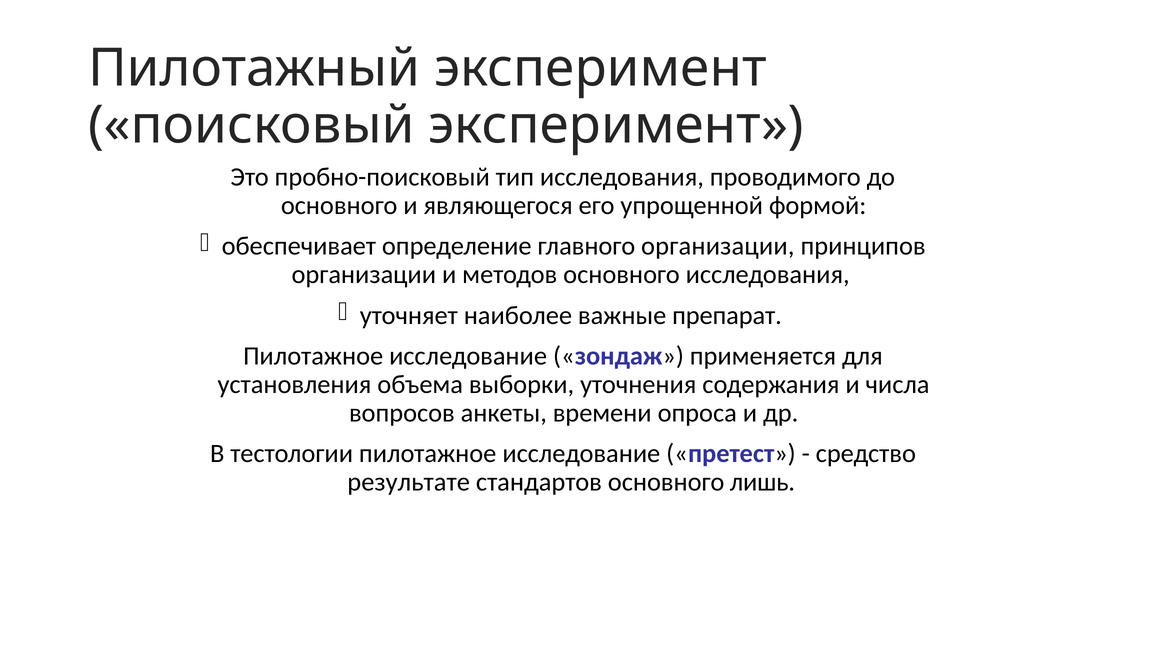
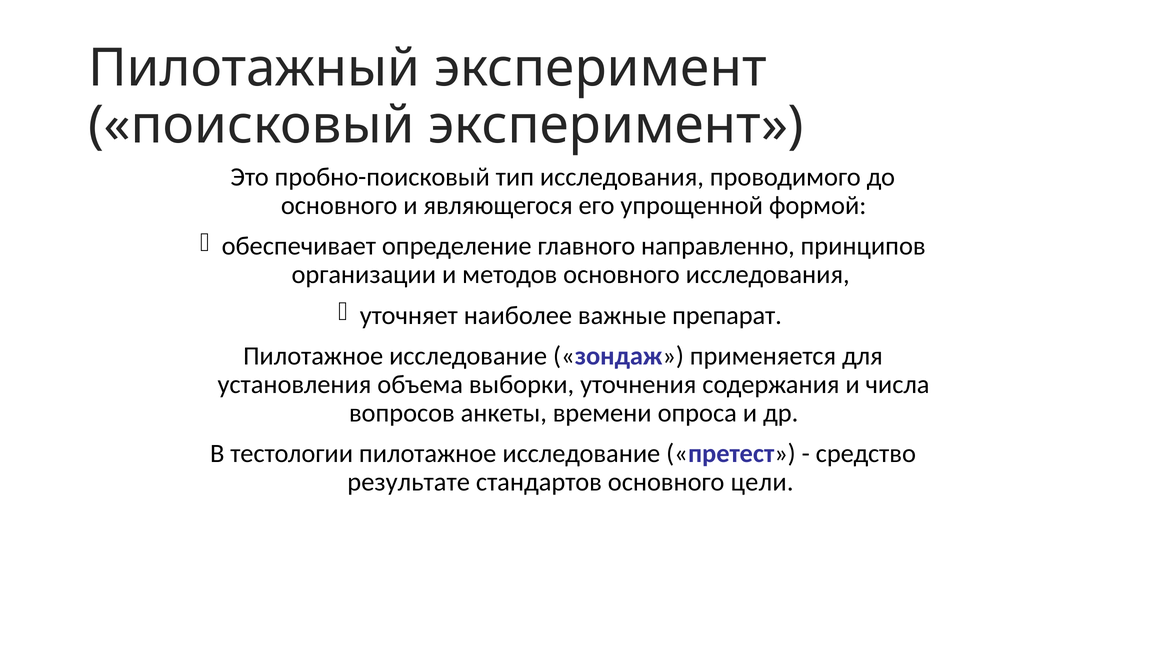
главного организации: организации -> направленно
лишь: лишь -> цели
